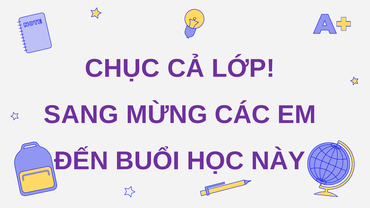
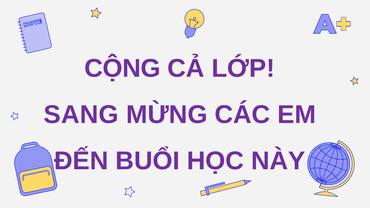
CHỤC: CHỤC -> CỘNG
